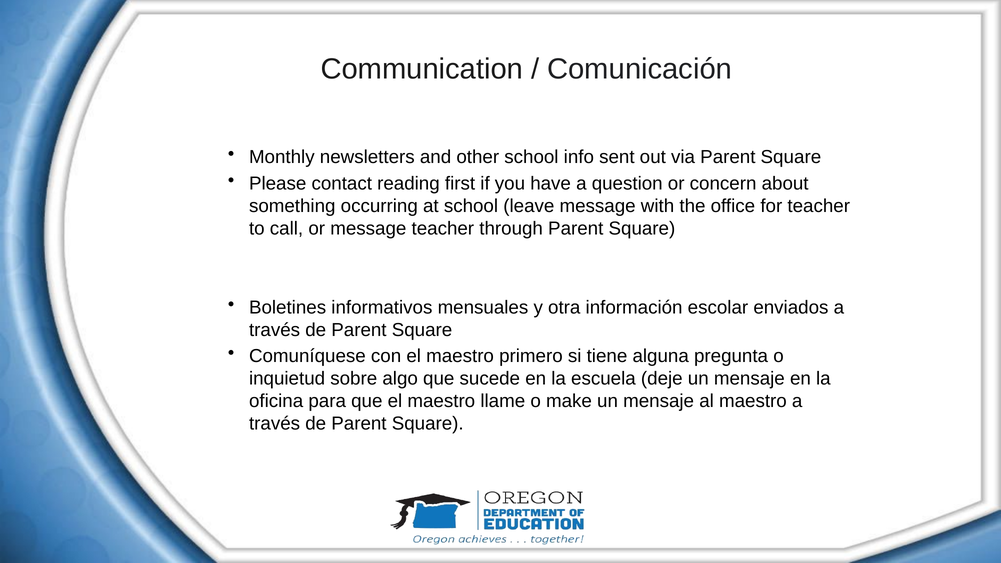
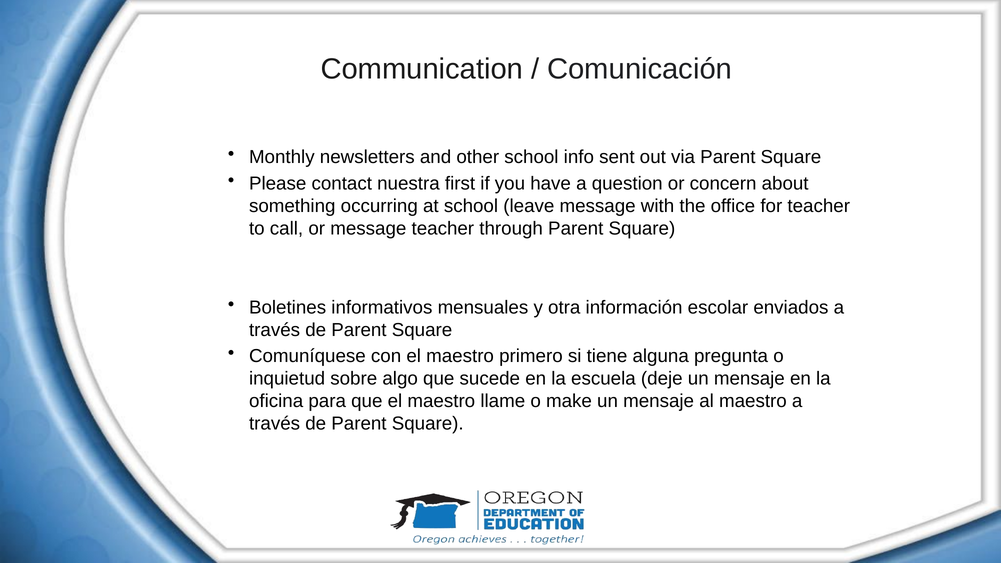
reading: reading -> nuestra
